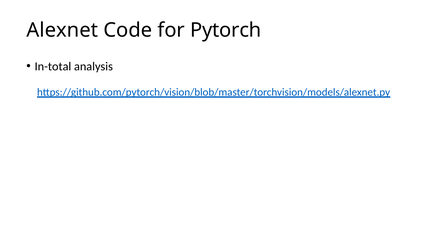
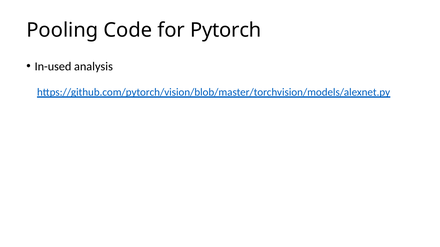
Alexnet: Alexnet -> Pooling
In-total: In-total -> In-used
